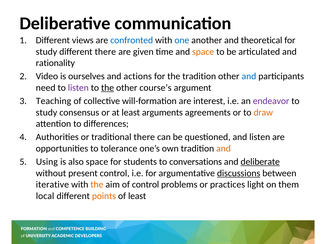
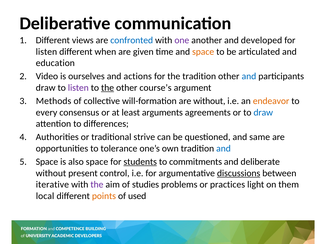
one colour: blue -> purple
theoretical: theoretical -> developed
study at (46, 52): study -> listen
different there: there -> when
rationality: rationality -> education
need at (46, 88): need -> draw
Teaching: Teaching -> Methods
are interest: interest -> without
endeavor colour: purple -> orange
study at (47, 113): study -> every
draw at (263, 113) colour: orange -> blue
traditional there: there -> strive
and listen: listen -> same
and at (223, 149) colour: orange -> blue
Using at (47, 162): Using -> Space
students underline: none -> present
conversations: conversations -> commitments
deliberate underline: present -> none
the at (97, 185) colour: orange -> purple
of control: control -> studies
of least: least -> used
